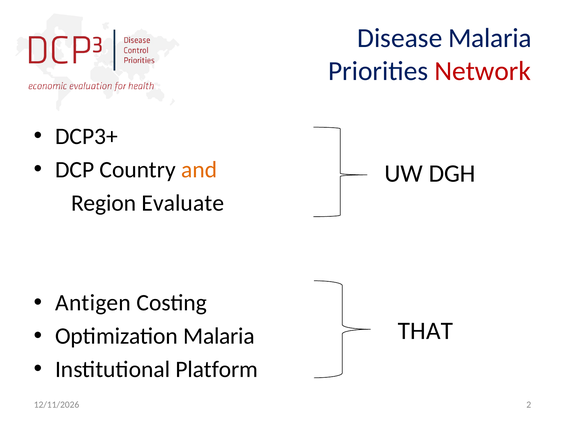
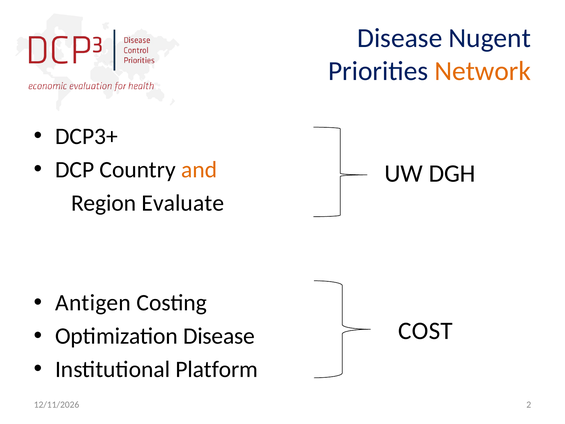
Disease Malaria: Malaria -> Nugent
Network colour: red -> orange
THAT: THAT -> COST
Optimization Malaria: Malaria -> Disease
